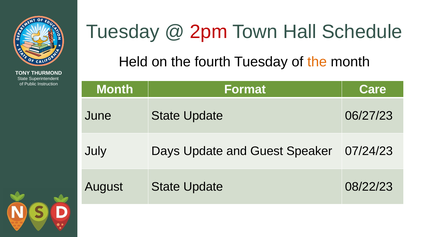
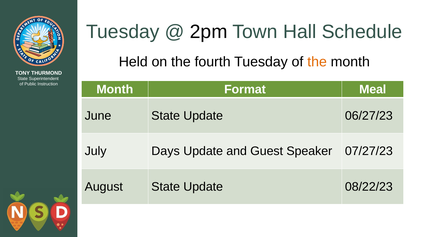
2pm colour: red -> black
Care: Care -> Meal
07/24/23: 07/24/23 -> 07/27/23
